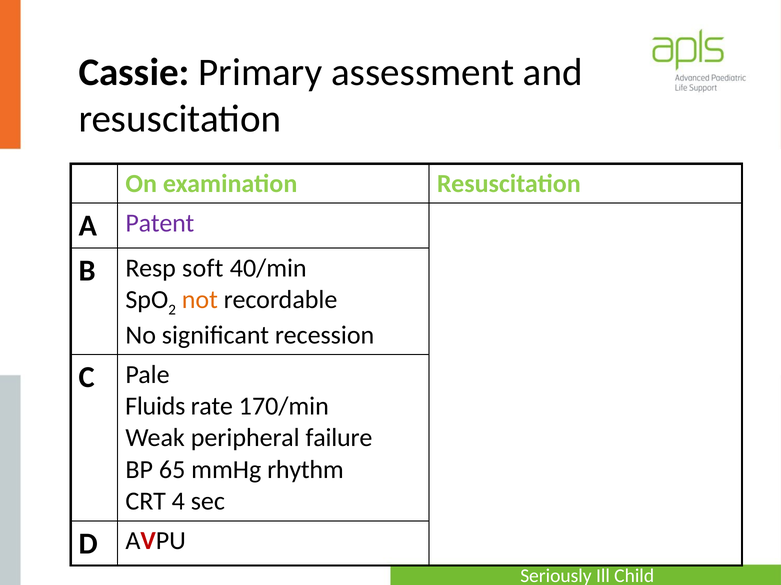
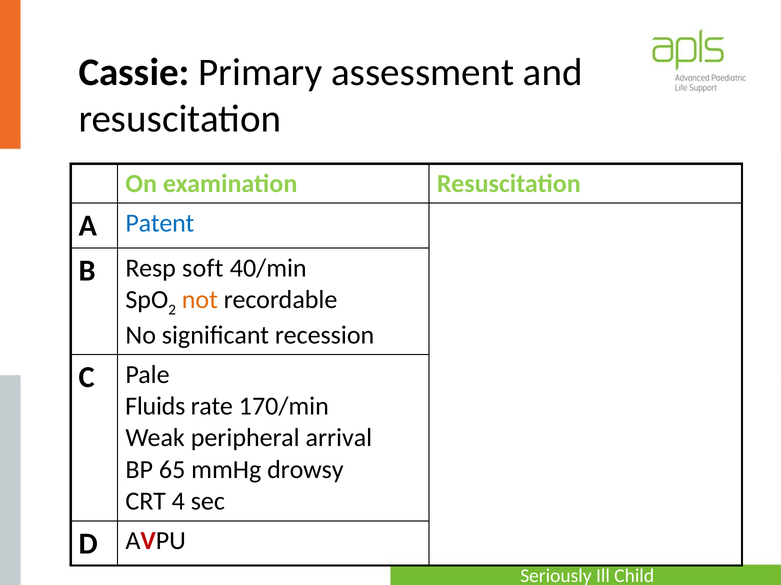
Patent colour: purple -> blue
failure: failure -> arrival
rhythm: rhythm -> drowsy
